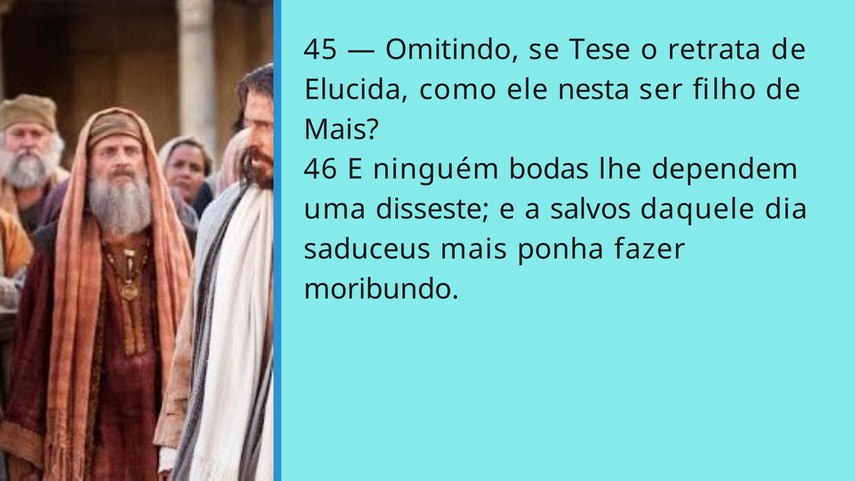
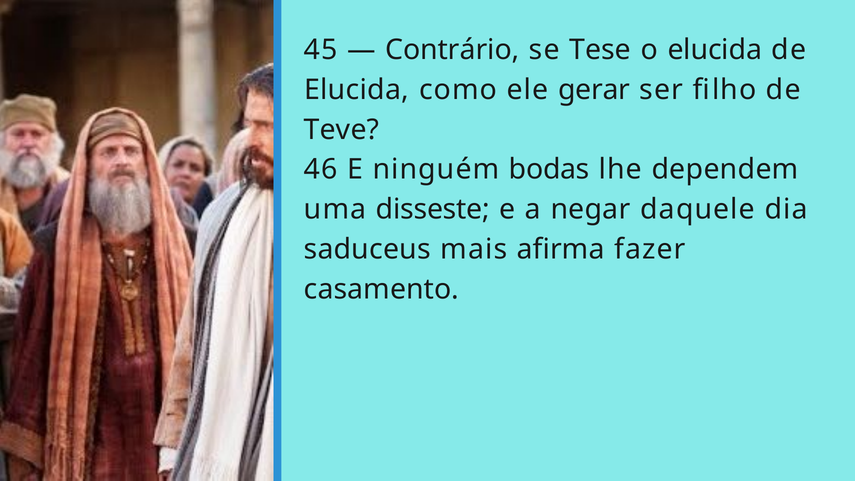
Omitindo: Omitindo -> Contrário
o retrata: retrata -> elucida
nesta: nesta -> gerar
Mais at (341, 130): Mais -> Teve
salvos: salvos -> negar
ponha: ponha -> afirma
moribundo: moribundo -> casamento
